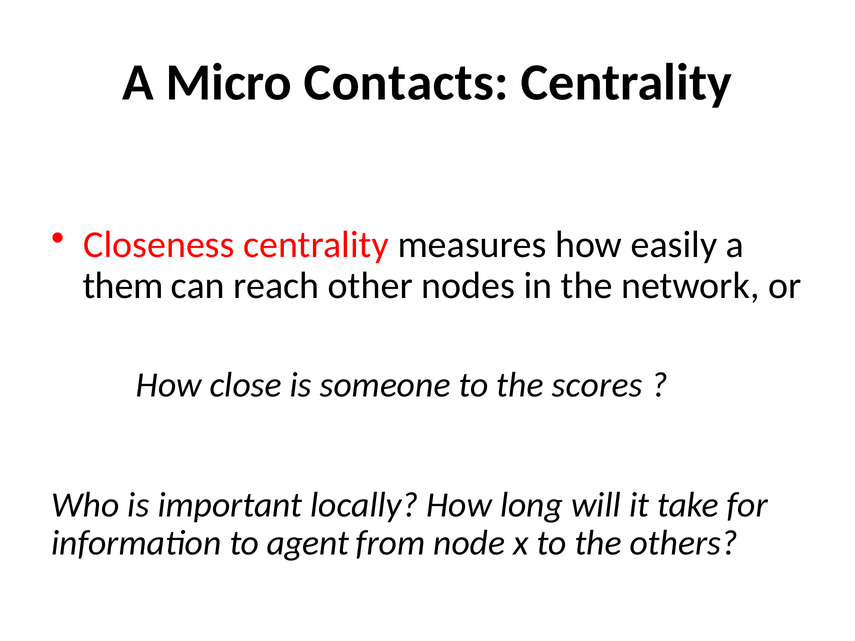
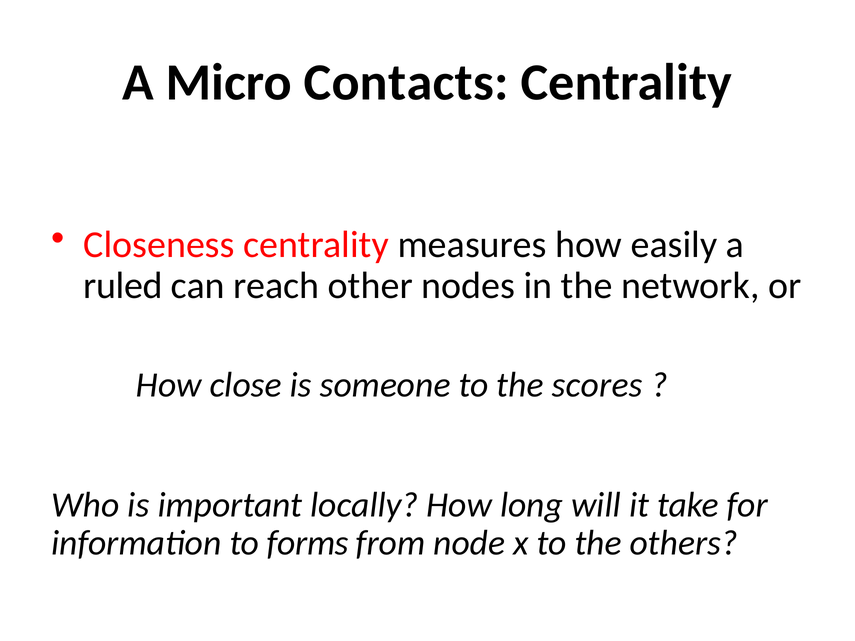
them: them -> ruled
agent: agent -> forms
